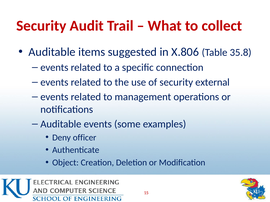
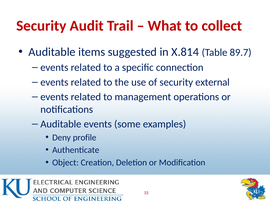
X.806: X.806 -> X.814
35.8: 35.8 -> 89.7
officer: officer -> profile
